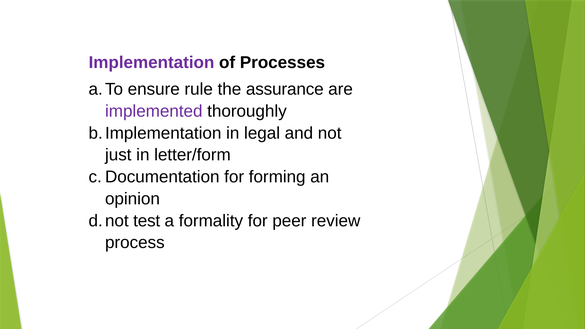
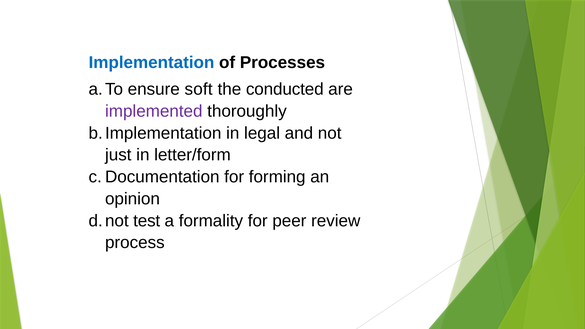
Implementation colour: purple -> blue
rule: rule -> soft
assurance: assurance -> conducted
